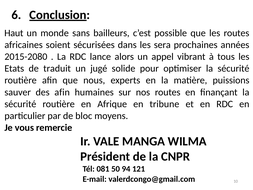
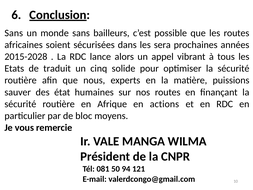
Haut at (14, 33): Haut -> Sans
2015-2080: 2015-2080 -> 2015-2028
jugé: jugé -> cinq
des afin: afin -> état
tribune: tribune -> actions
